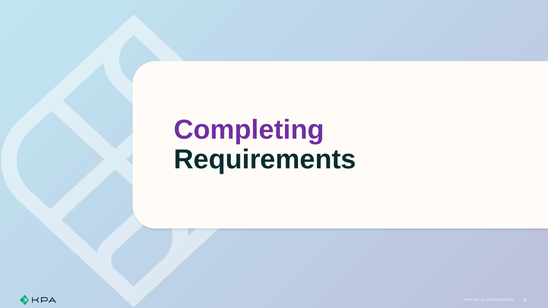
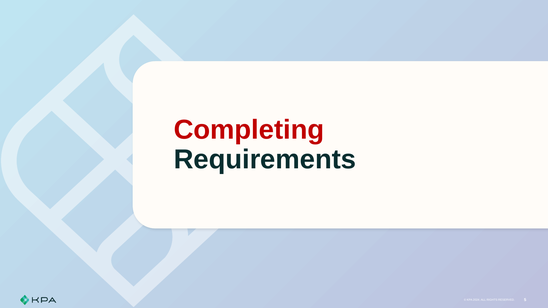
Completing colour: purple -> red
